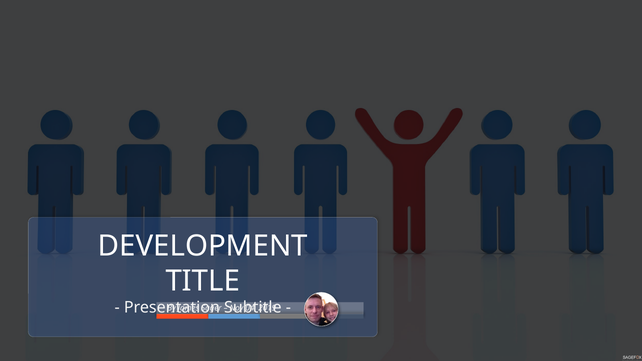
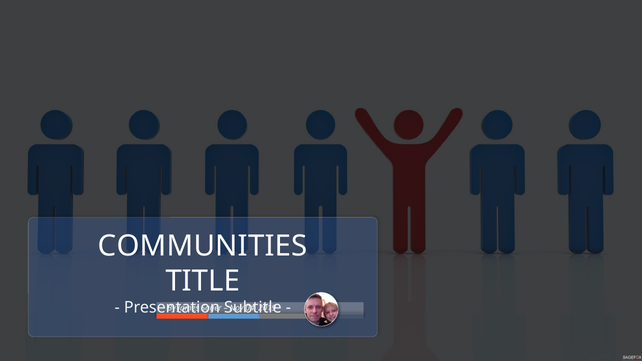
DEVELOPMENT: DEVELOPMENT -> COMMUNITIES
